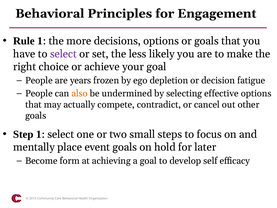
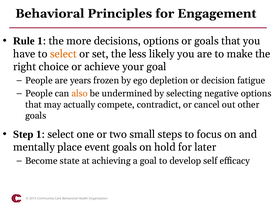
select at (63, 54) colour: purple -> orange
effective: effective -> negative
form: form -> state
